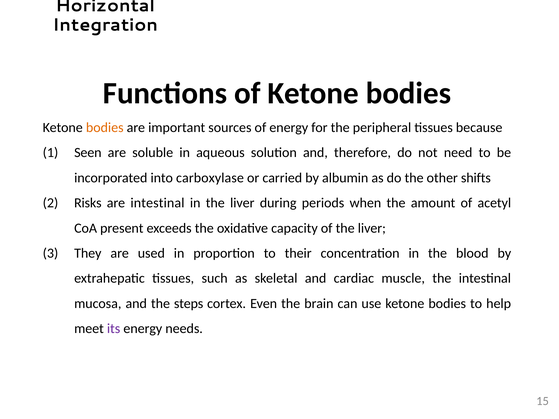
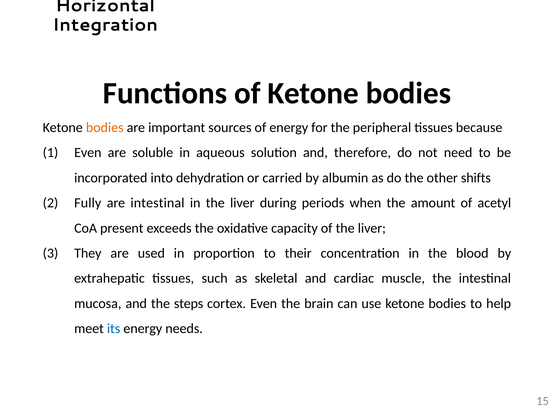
Seen at (88, 153): Seen -> Even
carboxylase: carboxylase -> dehydration
Risks: Risks -> Fully
its colour: purple -> blue
